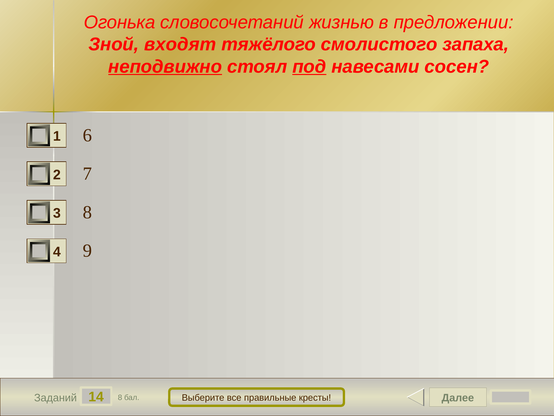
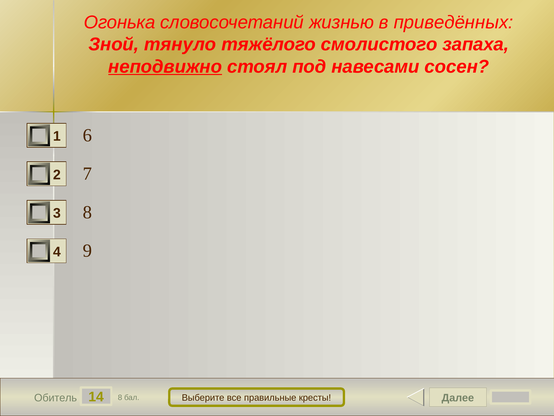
предложении: предложении -> приведённых
входят: входят -> тянуло
под underline: present -> none
Заданий: Заданий -> Обитель
